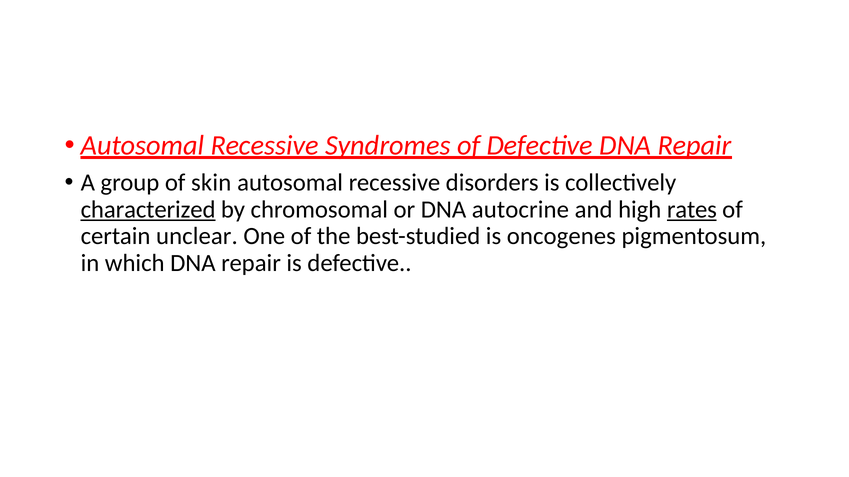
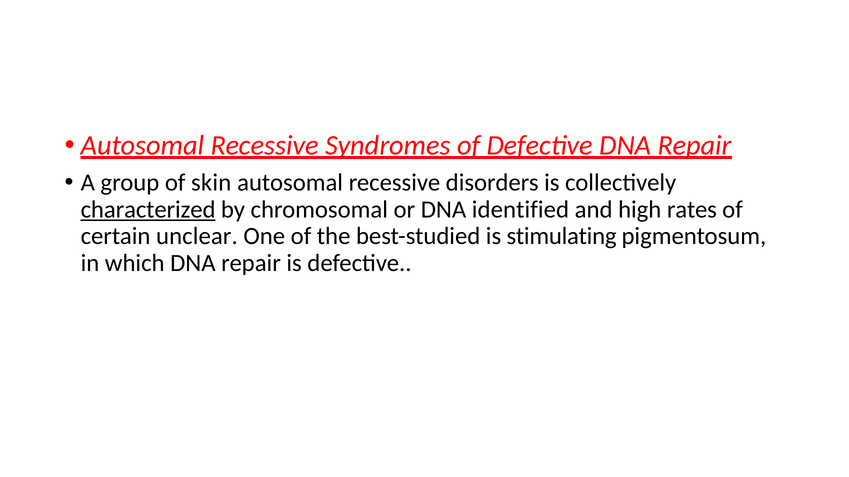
autocrine: autocrine -> identified
rates underline: present -> none
oncogenes: oncogenes -> stimulating
